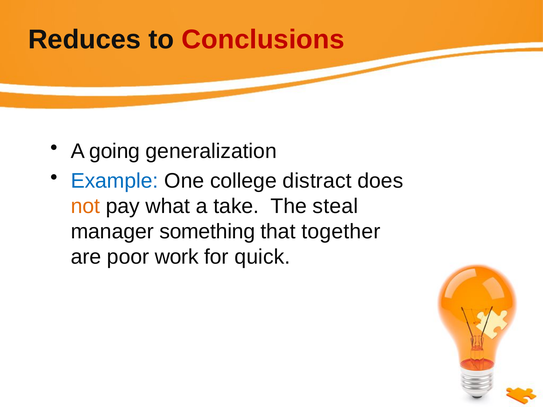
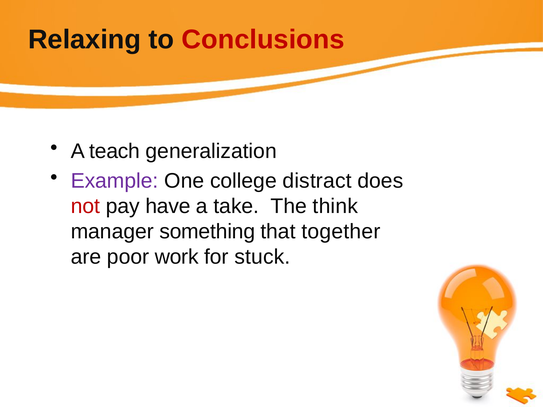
Reduces: Reduces -> Relaxing
going: going -> teach
Example colour: blue -> purple
not colour: orange -> red
what: what -> have
steal: steal -> think
quick: quick -> stuck
